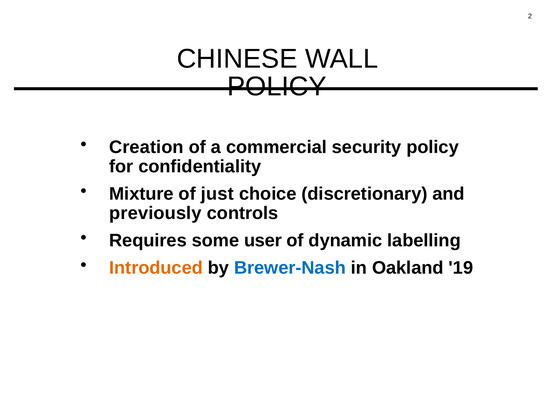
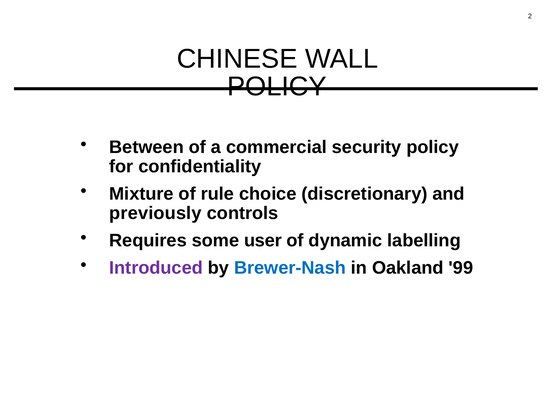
Creation: Creation -> Between
just: just -> rule
Introduced colour: orange -> purple
19: 19 -> 99
